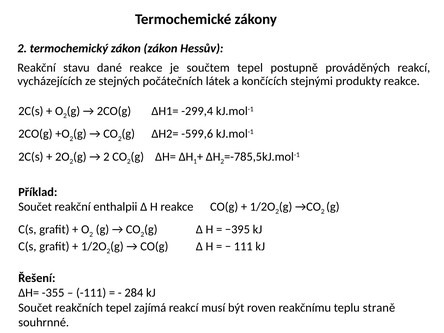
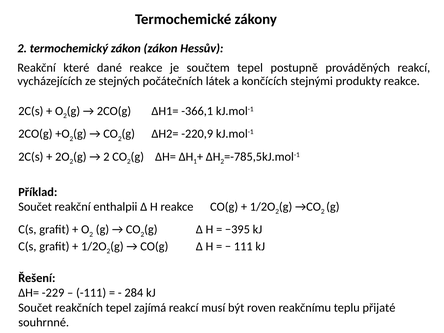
stavu: stavu -> které
-299,4: -299,4 -> -366,1
-599,6: -599,6 -> -220,9
-355: -355 -> -229
straně: straně -> přijaté
